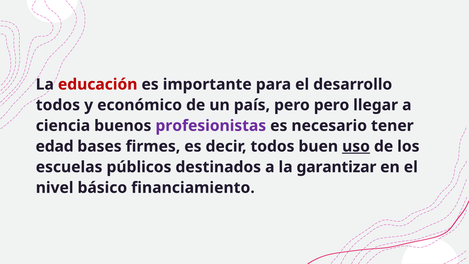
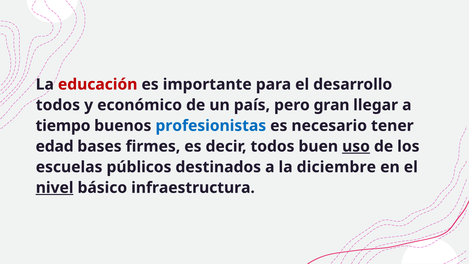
pero pero: pero -> gran
ciencia: ciencia -> tiempo
profesionistas colour: purple -> blue
garantizar: garantizar -> diciembre
nivel underline: none -> present
financiamiento: financiamiento -> infraestructura
